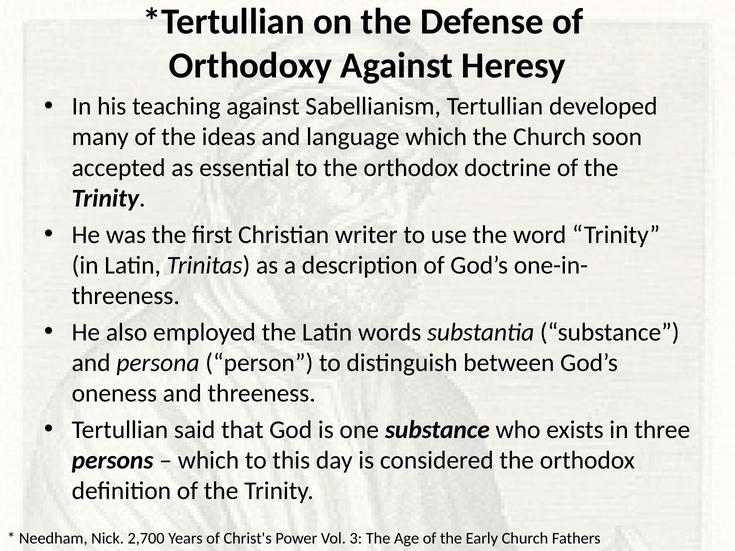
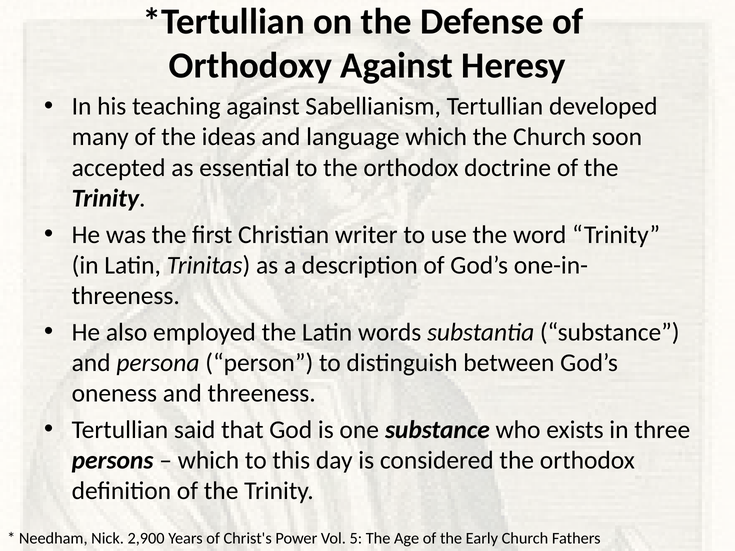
2,700: 2,700 -> 2,900
3: 3 -> 5
